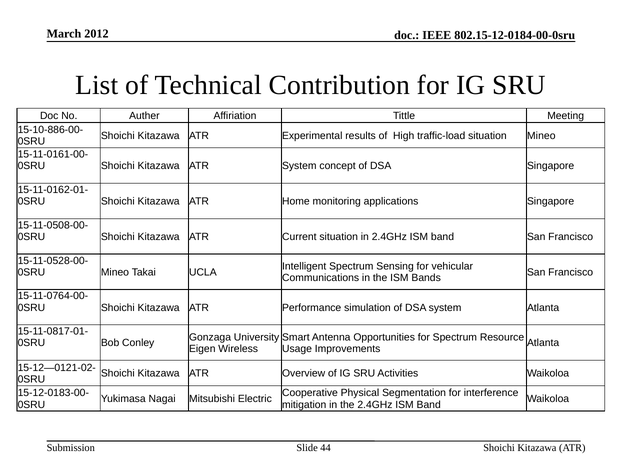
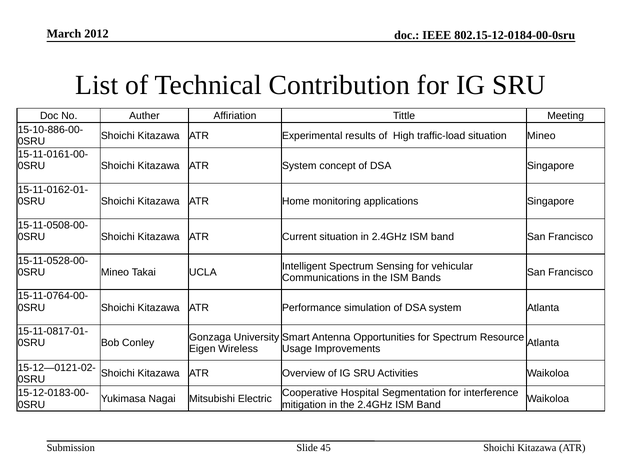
Physical: Physical -> Hospital
44: 44 -> 45
